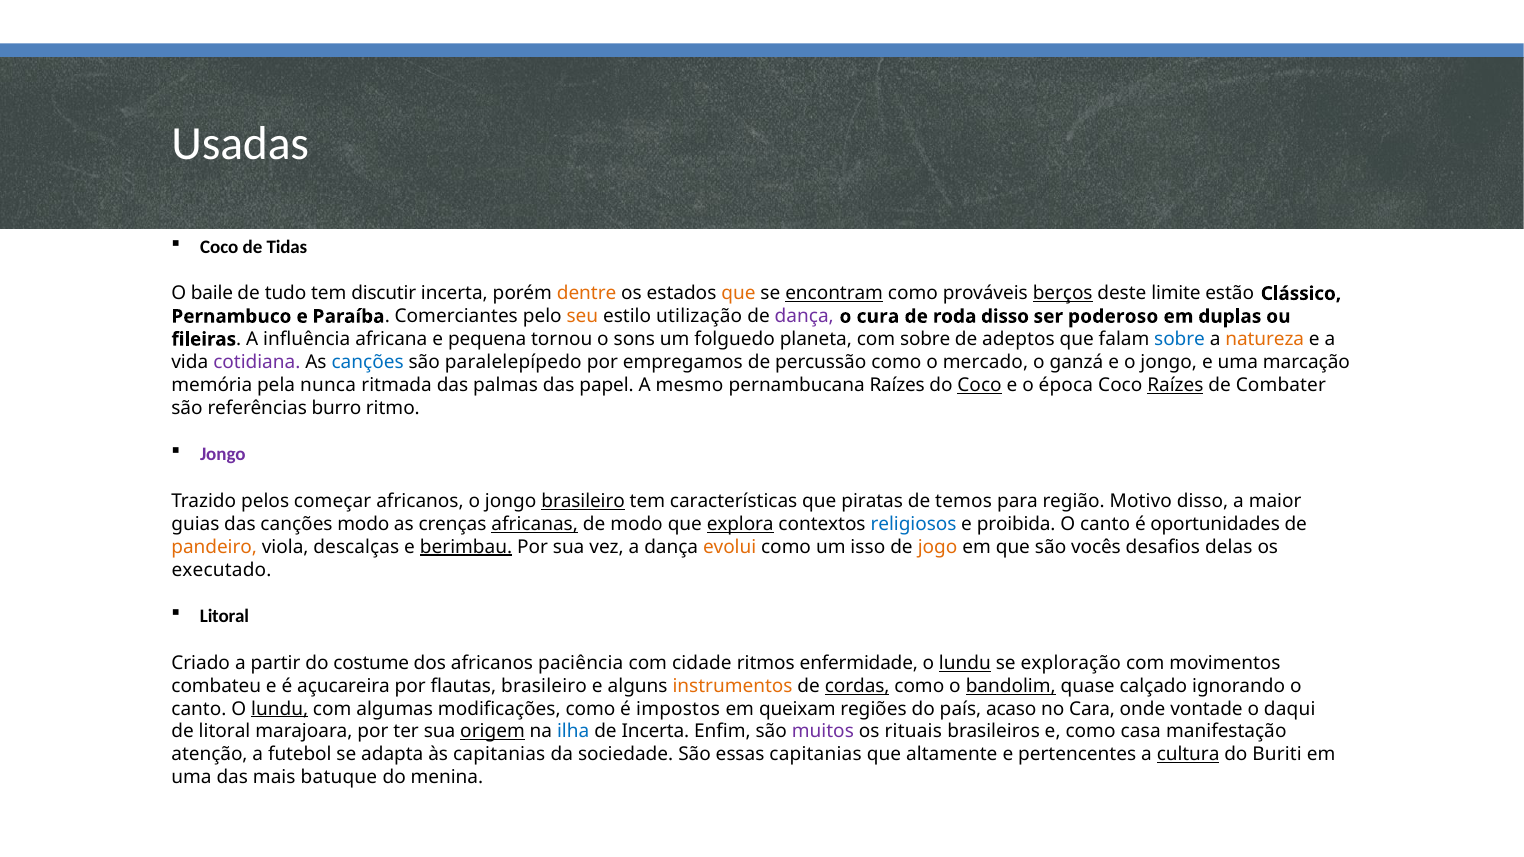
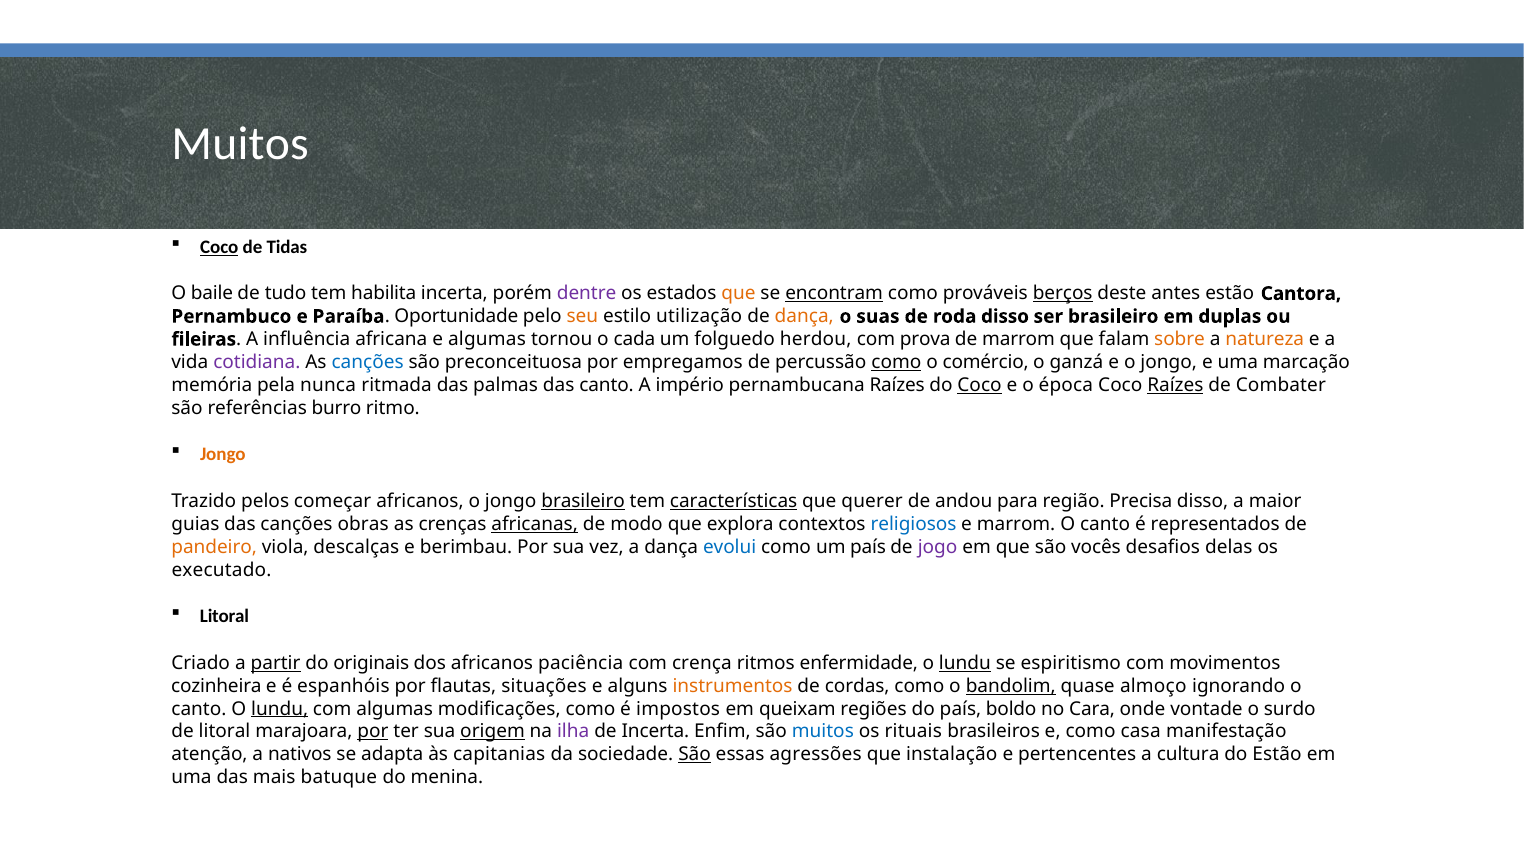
Usadas at (240, 144): Usadas -> Muitos
Coco at (219, 247) underline: none -> present
discutir: discutir -> habilita
dentre colour: orange -> purple
limite: limite -> antes
Clássico: Clássico -> Cantora
Comerciantes: Comerciantes -> Oportunidade
dança at (804, 317) colour: purple -> orange
cura: cura -> suas
ser poderoso: poderoso -> brasileiro
e pequena: pequena -> algumas
sons: sons -> cada
planeta: planeta -> herdou
com sobre: sobre -> prova
de adeptos: adeptos -> marrom
sobre at (1180, 339) colour: blue -> orange
paralelepípedo: paralelepípedo -> preconceituosa
como at (896, 362) underline: none -> present
mercado: mercado -> comércio
das papel: papel -> canto
mesmo: mesmo -> império
Jongo at (223, 455) colour: purple -> orange
características underline: none -> present
piratas: piratas -> querer
temos: temos -> andou
Motivo: Motivo -> Precisa
canções modo: modo -> obras
explora underline: present -> none
e proibida: proibida -> marrom
oportunidades: oportunidades -> representados
berimbau underline: present -> none
evolui colour: orange -> blue
um isso: isso -> país
jogo colour: orange -> purple
partir underline: none -> present
costume: costume -> originais
cidade: cidade -> crença
exploração: exploração -> espiritismo
combateu: combateu -> cozinheira
açucareira: açucareira -> espanhóis
flautas brasileiro: brasileiro -> situações
cordas underline: present -> none
calçado: calçado -> almoço
acaso: acaso -> boldo
daqui: daqui -> surdo
por at (373, 732) underline: none -> present
ilha colour: blue -> purple
muitos at (823, 732) colour: purple -> blue
futebol: futebol -> nativos
São at (695, 755) underline: none -> present
essas capitanias: capitanias -> agressões
altamente: altamente -> instalação
cultura underline: present -> none
do Buriti: Buriti -> Estão
